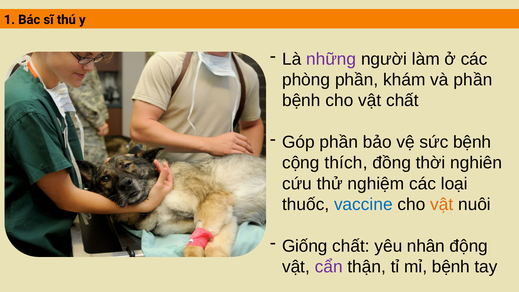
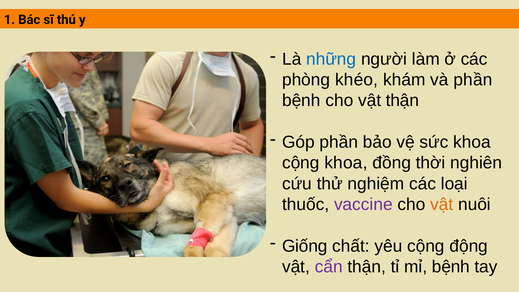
những colour: purple -> blue
phòng phần: phần -> khéo
vật chất: chất -> thận
sức bệnh: bệnh -> khoa
cộng thích: thích -> khoa
vaccine colour: blue -> purple
yêu nhân: nhân -> cộng
